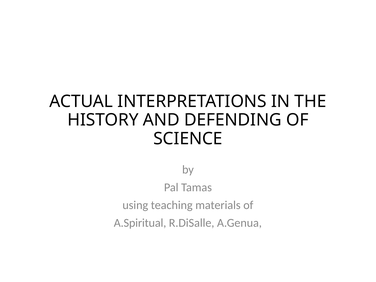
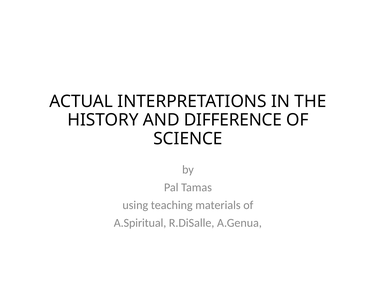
DEFENDING: DEFENDING -> DIFFERENCE
